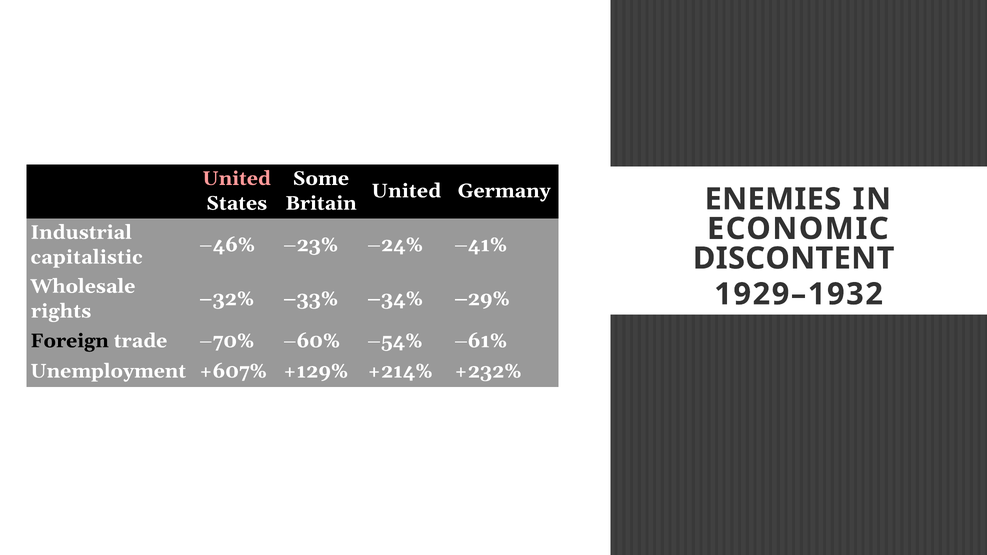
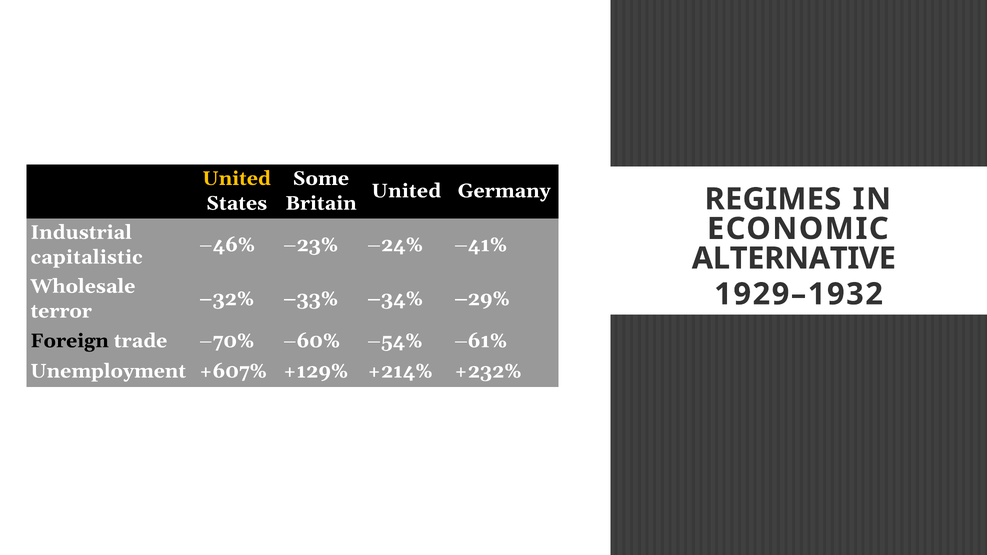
United at (237, 179) colour: pink -> yellow
ENEMIES: ENEMIES -> REGIMES
DISCONTENT: DISCONTENT -> ALTERNATIVE
rights: rights -> terror
